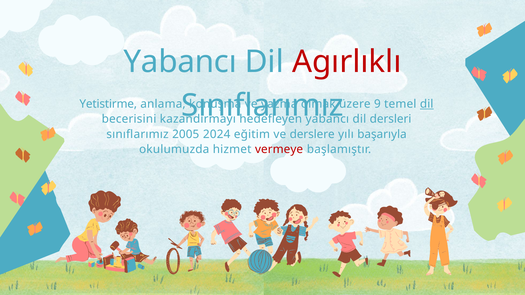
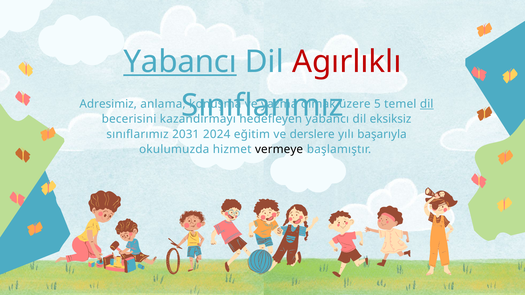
Yabancı at (180, 62) underline: none -> present
Yetistirme: Yetistirme -> Adresimiz
9: 9 -> 5
dersleri: dersleri -> eksiksiz
2005: 2005 -> 2031
vermeye colour: red -> black
